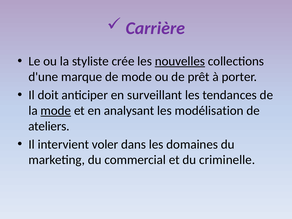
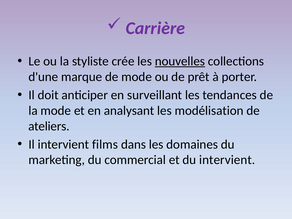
mode at (56, 111) underline: present -> none
voler: voler -> films
du criminelle: criminelle -> intervient
